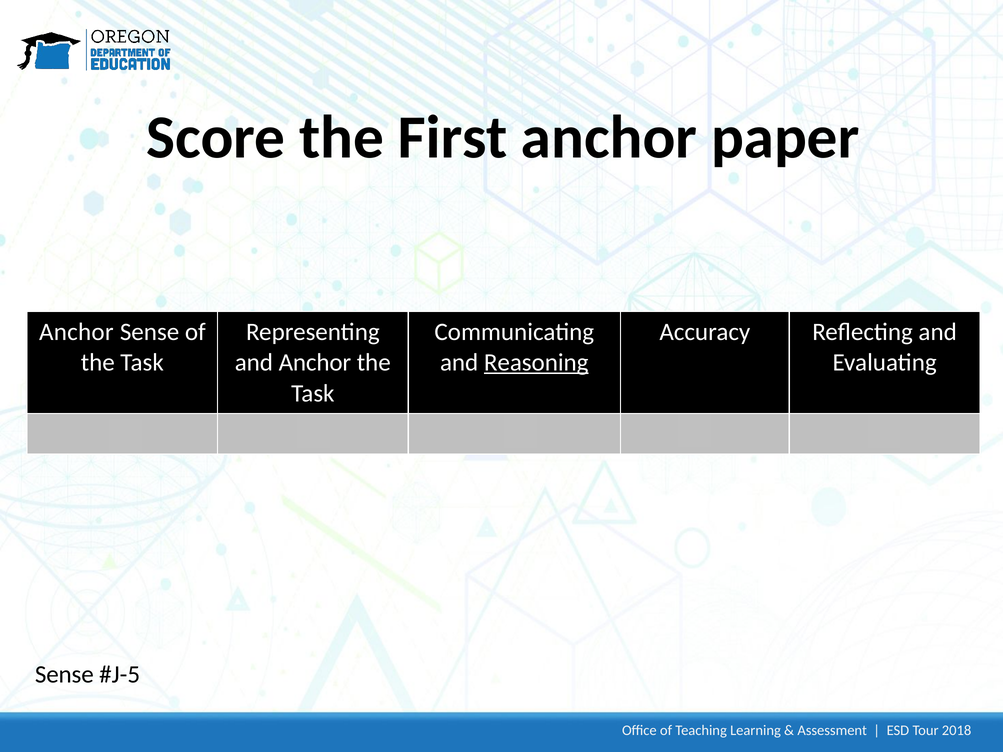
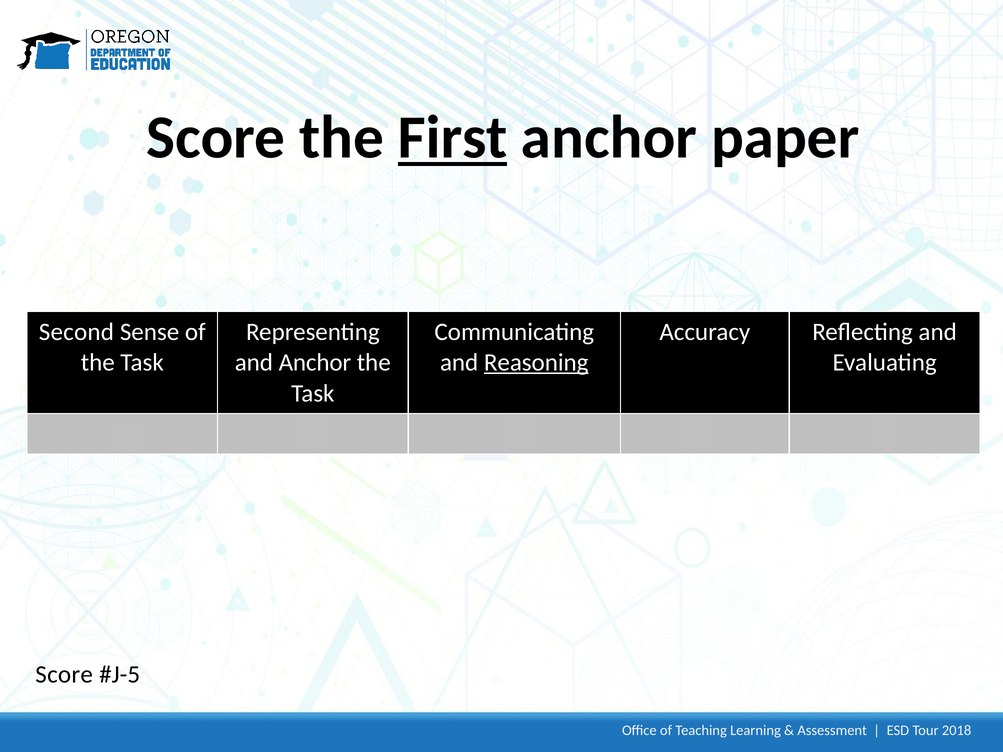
First underline: none -> present
Anchor at (76, 332): Anchor -> Second
Sense at (64, 675): Sense -> Score
